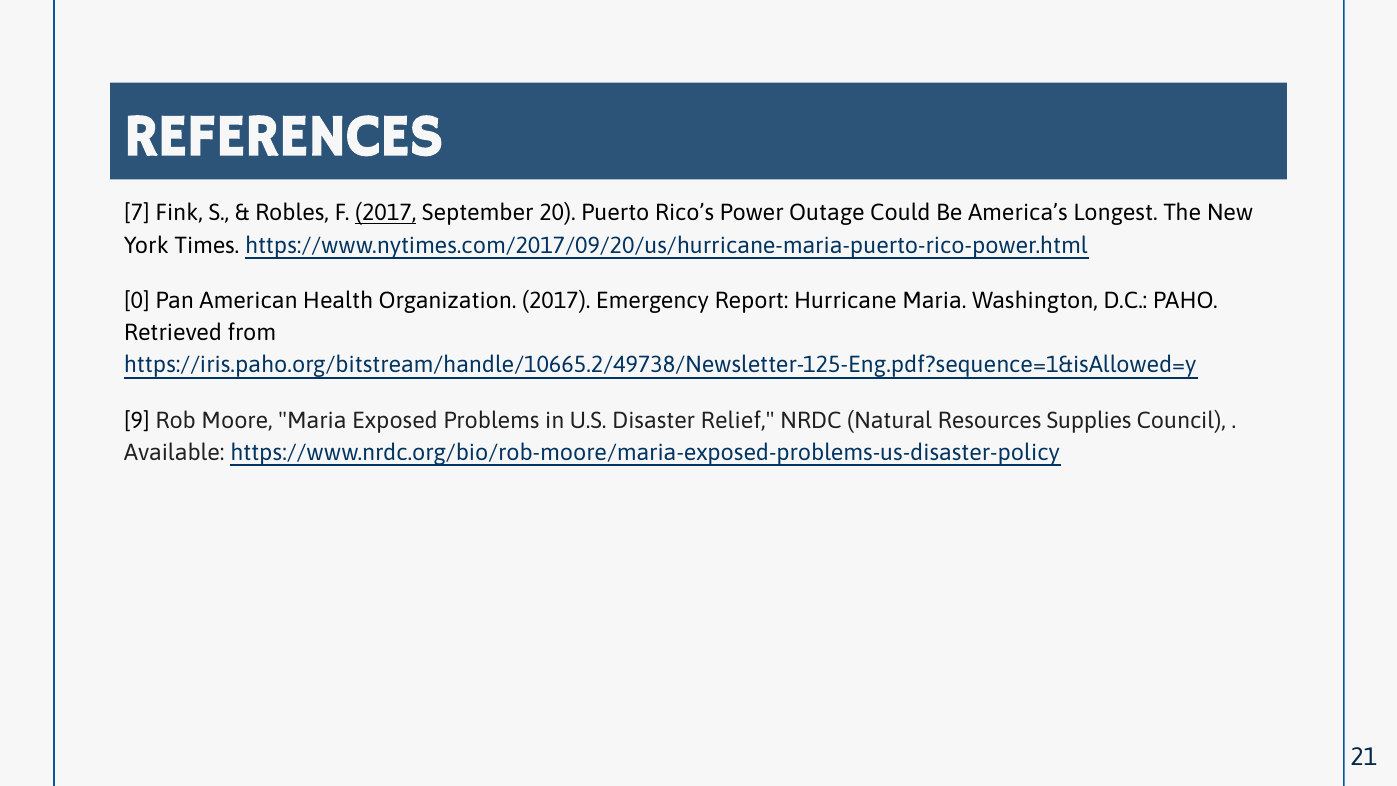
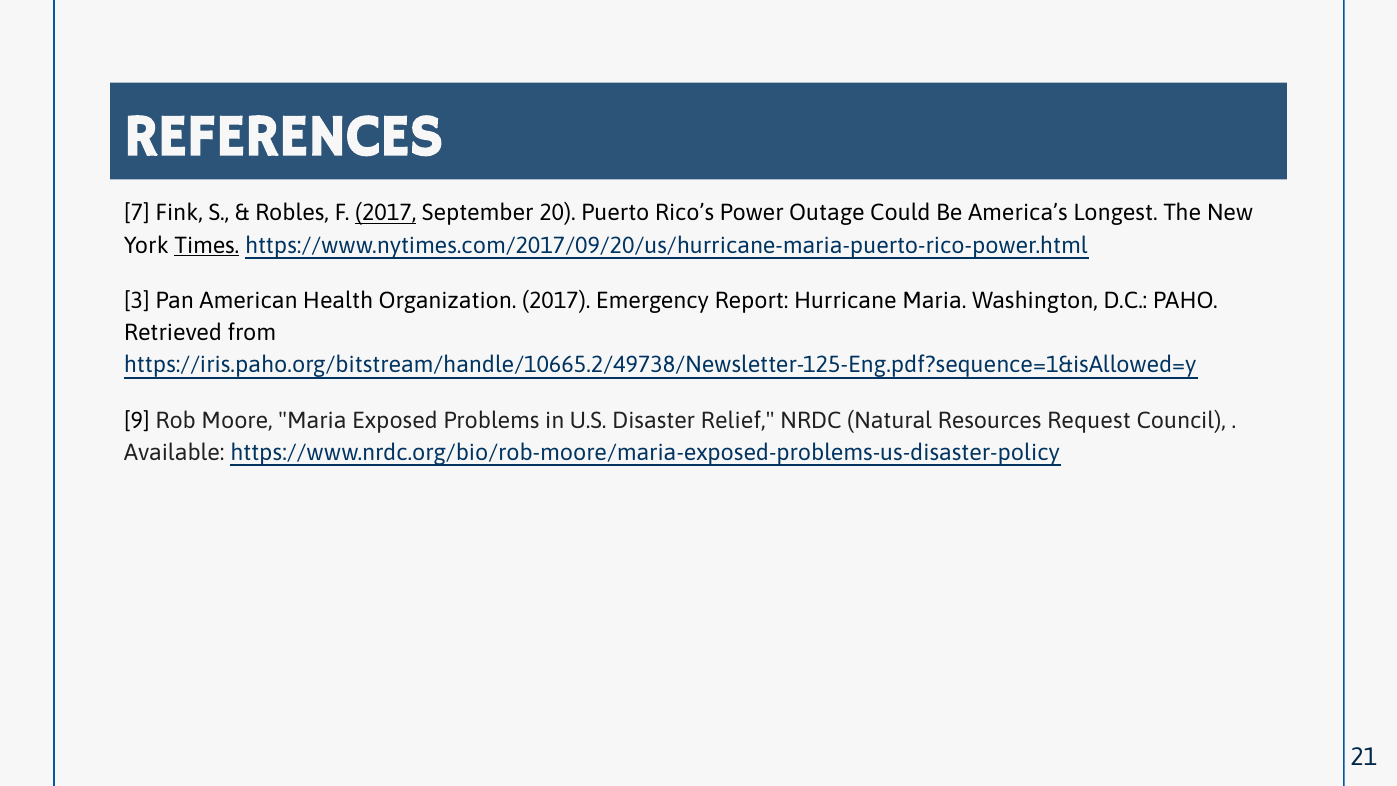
Times underline: none -> present
0: 0 -> 3
Supplies: Supplies -> Request
